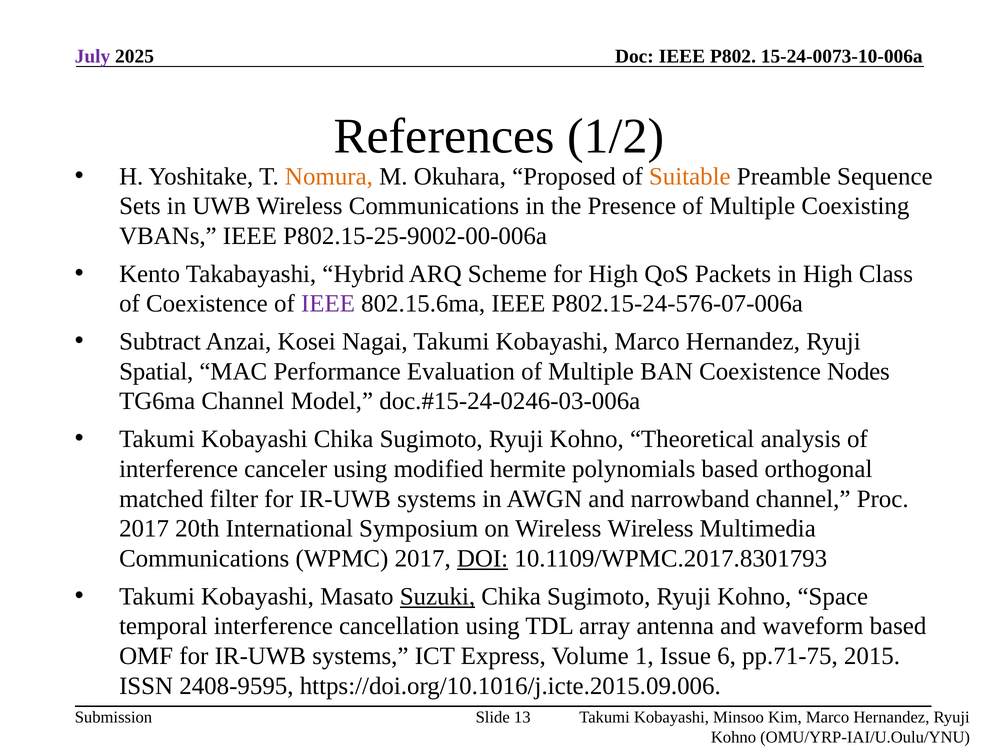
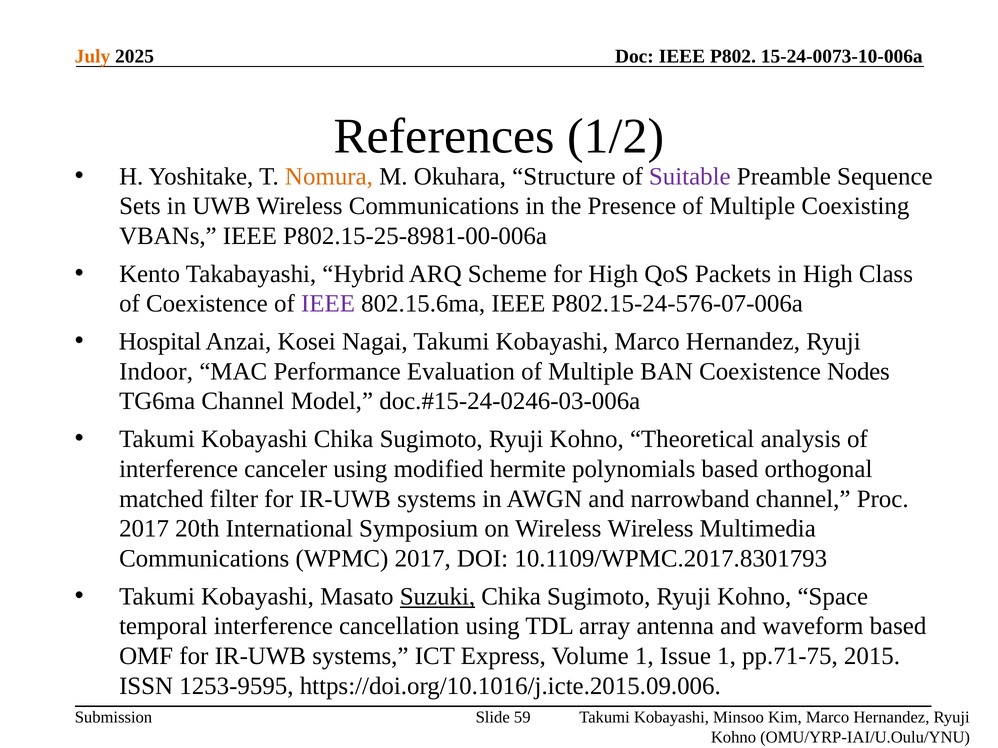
July colour: purple -> orange
Proposed: Proposed -> Structure
Suitable colour: orange -> purple
P802.15-25-9002-00-006a: P802.15-25-9002-00-006a -> P802.15-25-8981-00-006a
Subtract: Subtract -> Hospital
Spatial: Spatial -> Indoor
DOI underline: present -> none
Issue 6: 6 -> 1
2408-9595: 2408-9595 -> 1253-9595
13: 13 -> 59
